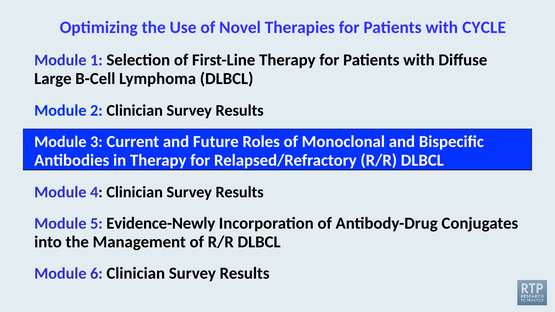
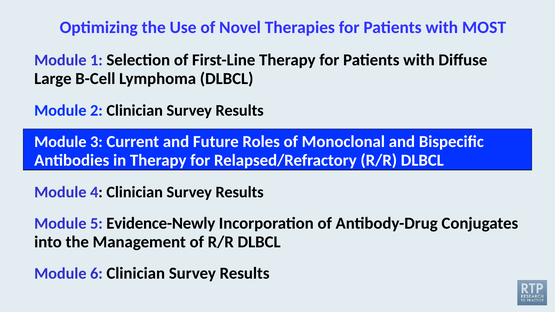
CYCLE: CYCLE -> MOST
